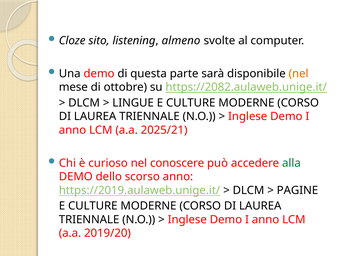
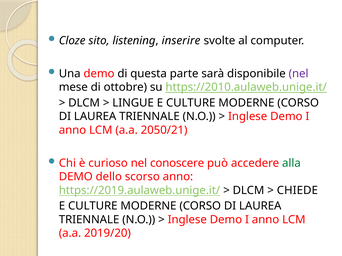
almeno: almeno -> inserire
nel at (299, 74) colour: orange -> purple
https://2082.aulaweb.unige.it/: https://2082.aulaweb.unige.it/ -> https://2010.aulaweb.unige.it/
2025/21: 2025/21 -> 2050/21
PAGINE: PAGINE -> CHIEDE
